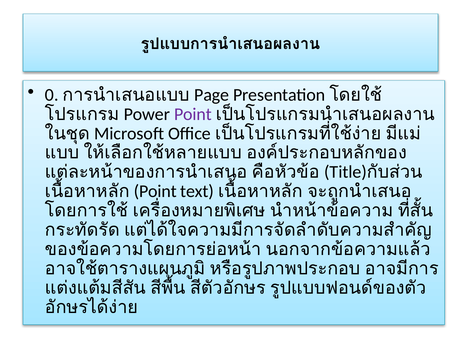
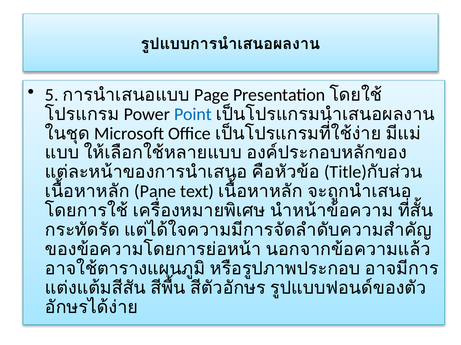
0: 0 -> 5
Point at (193, 114) colour: purple -> blue
Point at (155, 192): Point -> Pane
